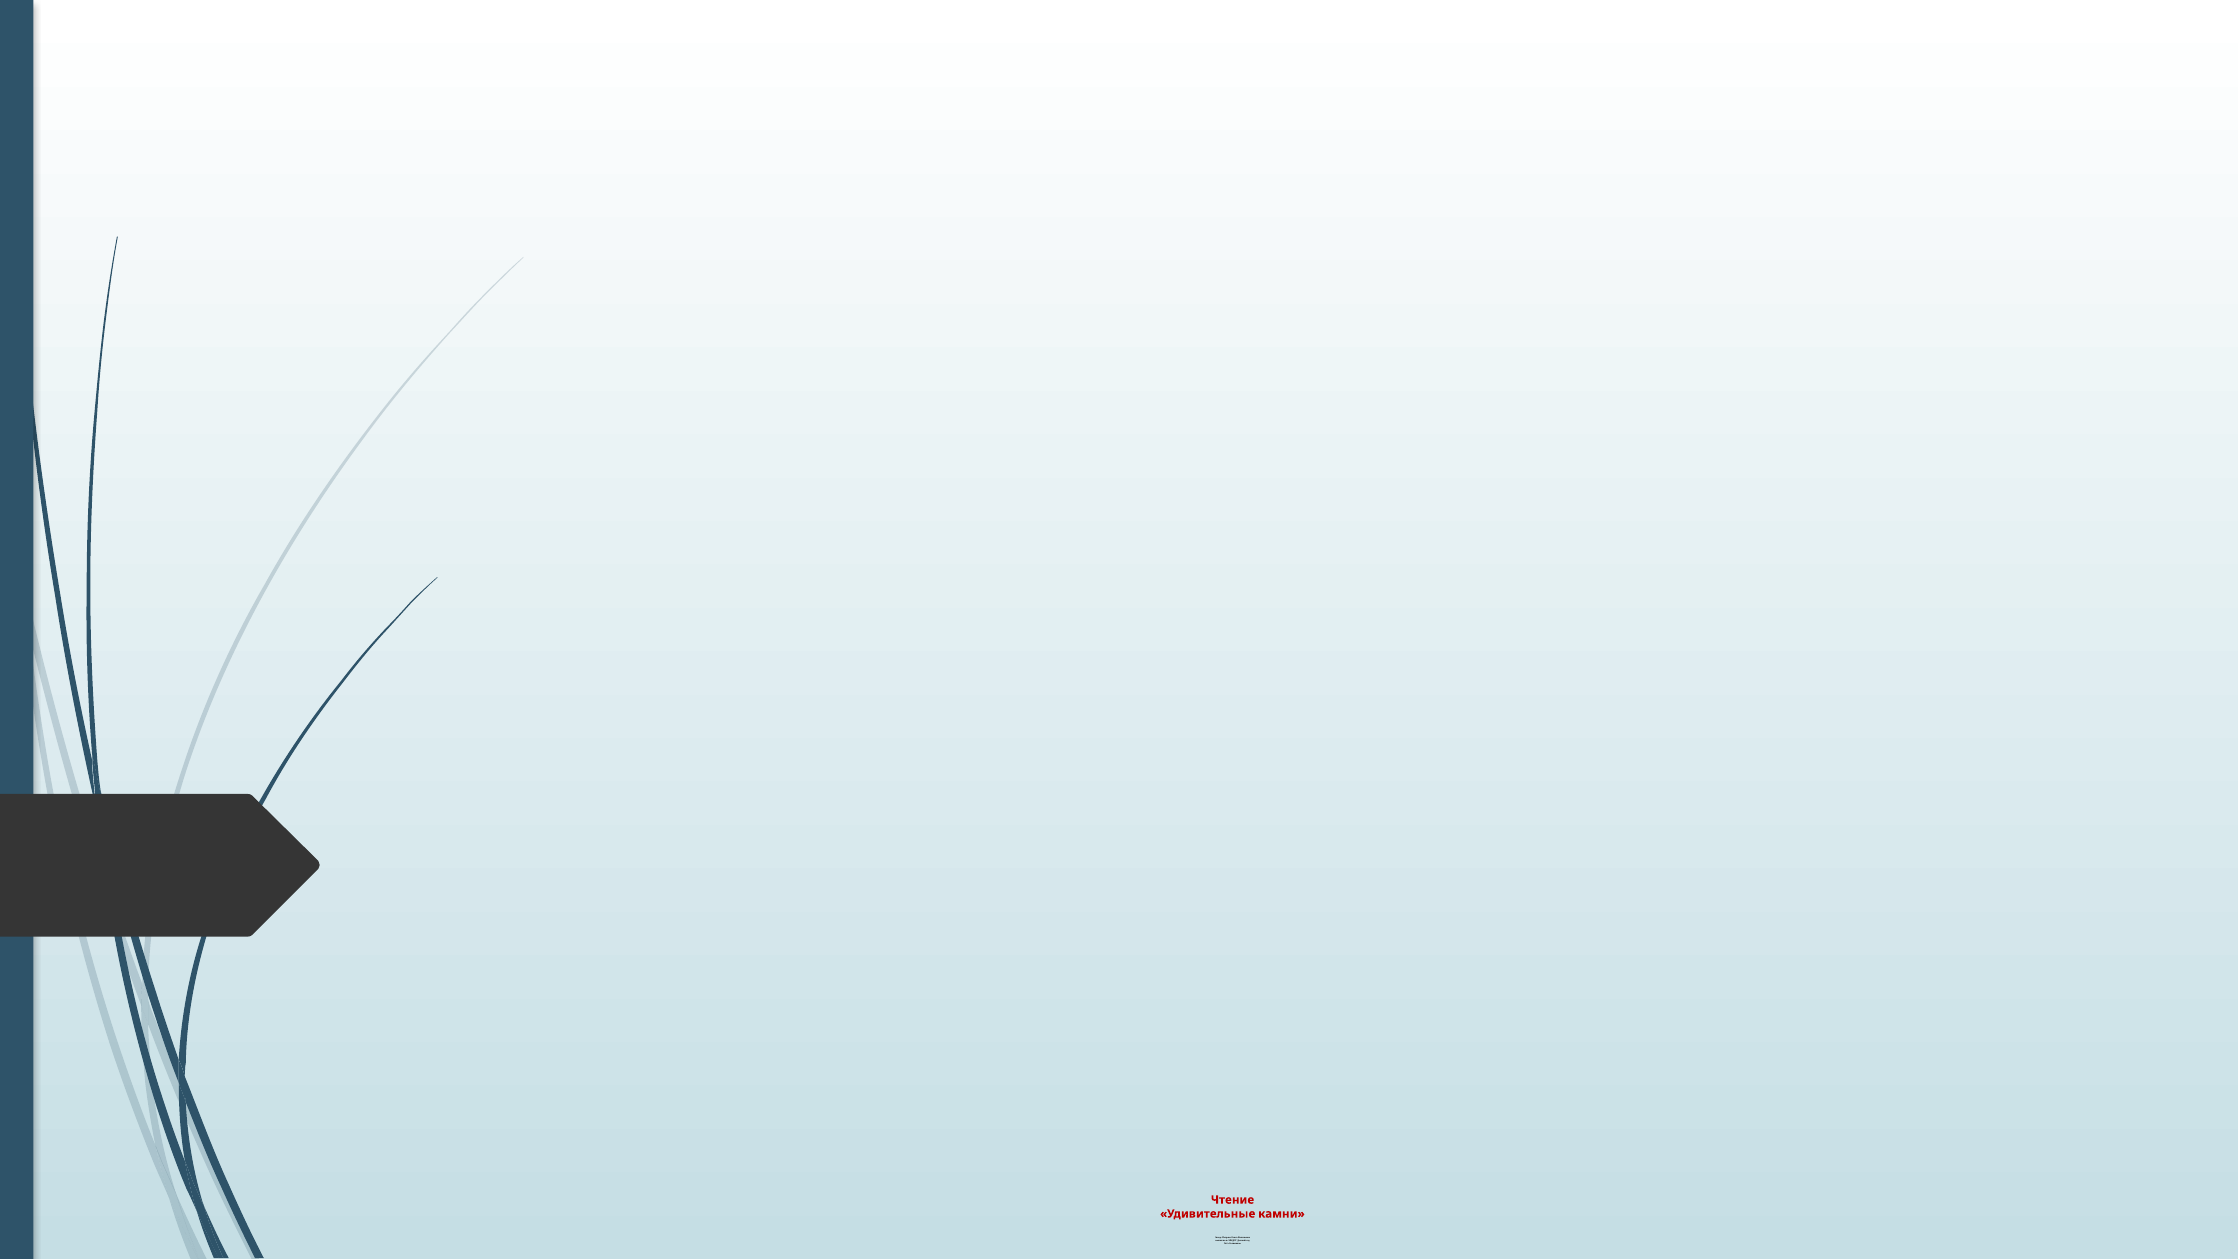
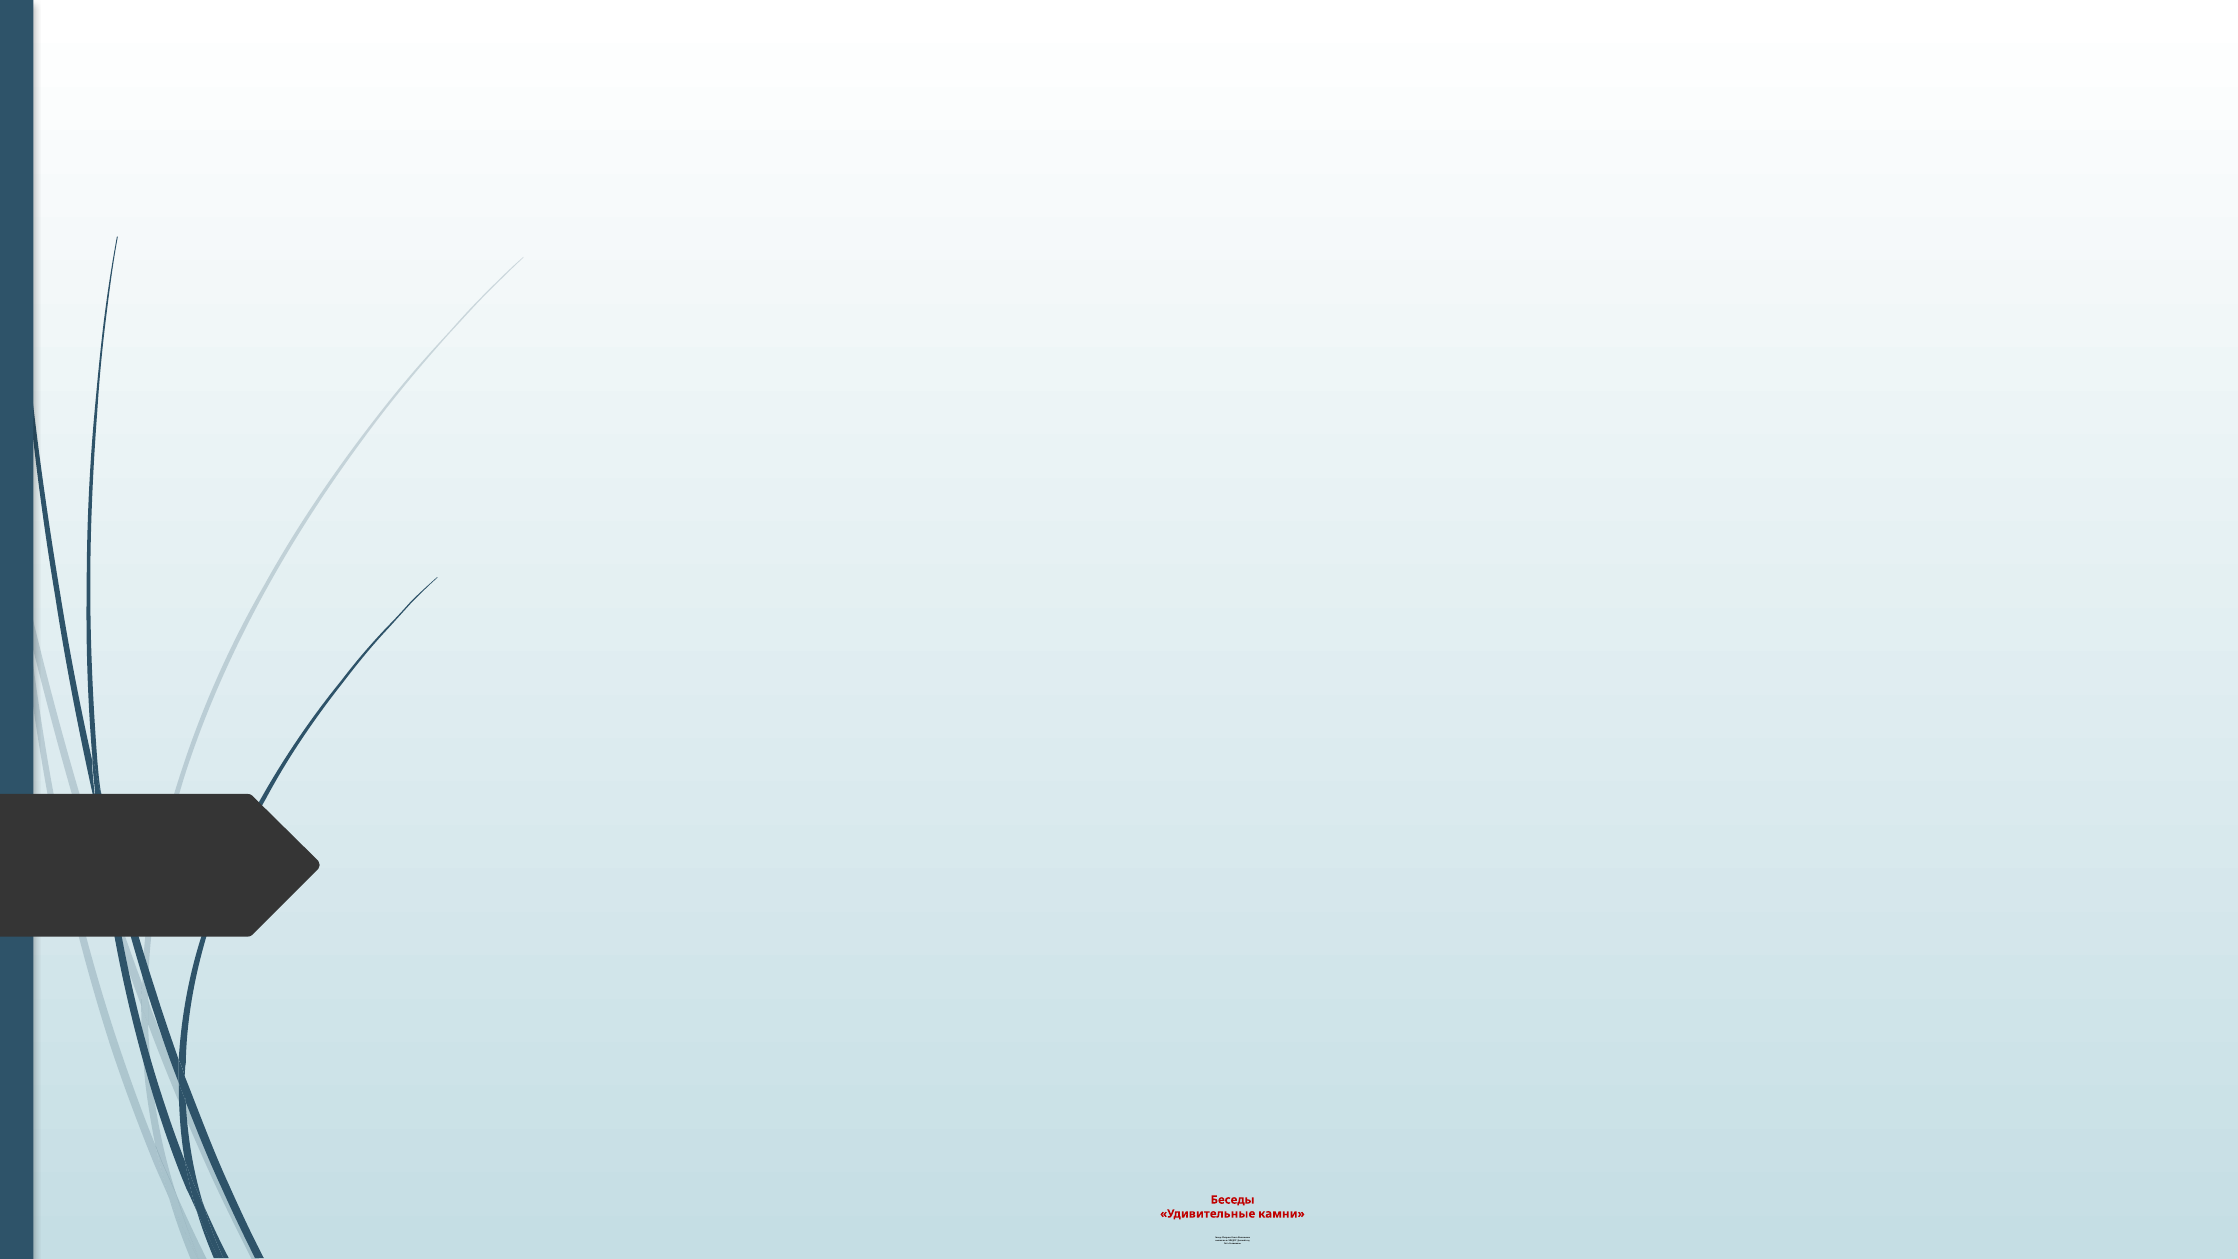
Чтение: Чтение -> Беседы
